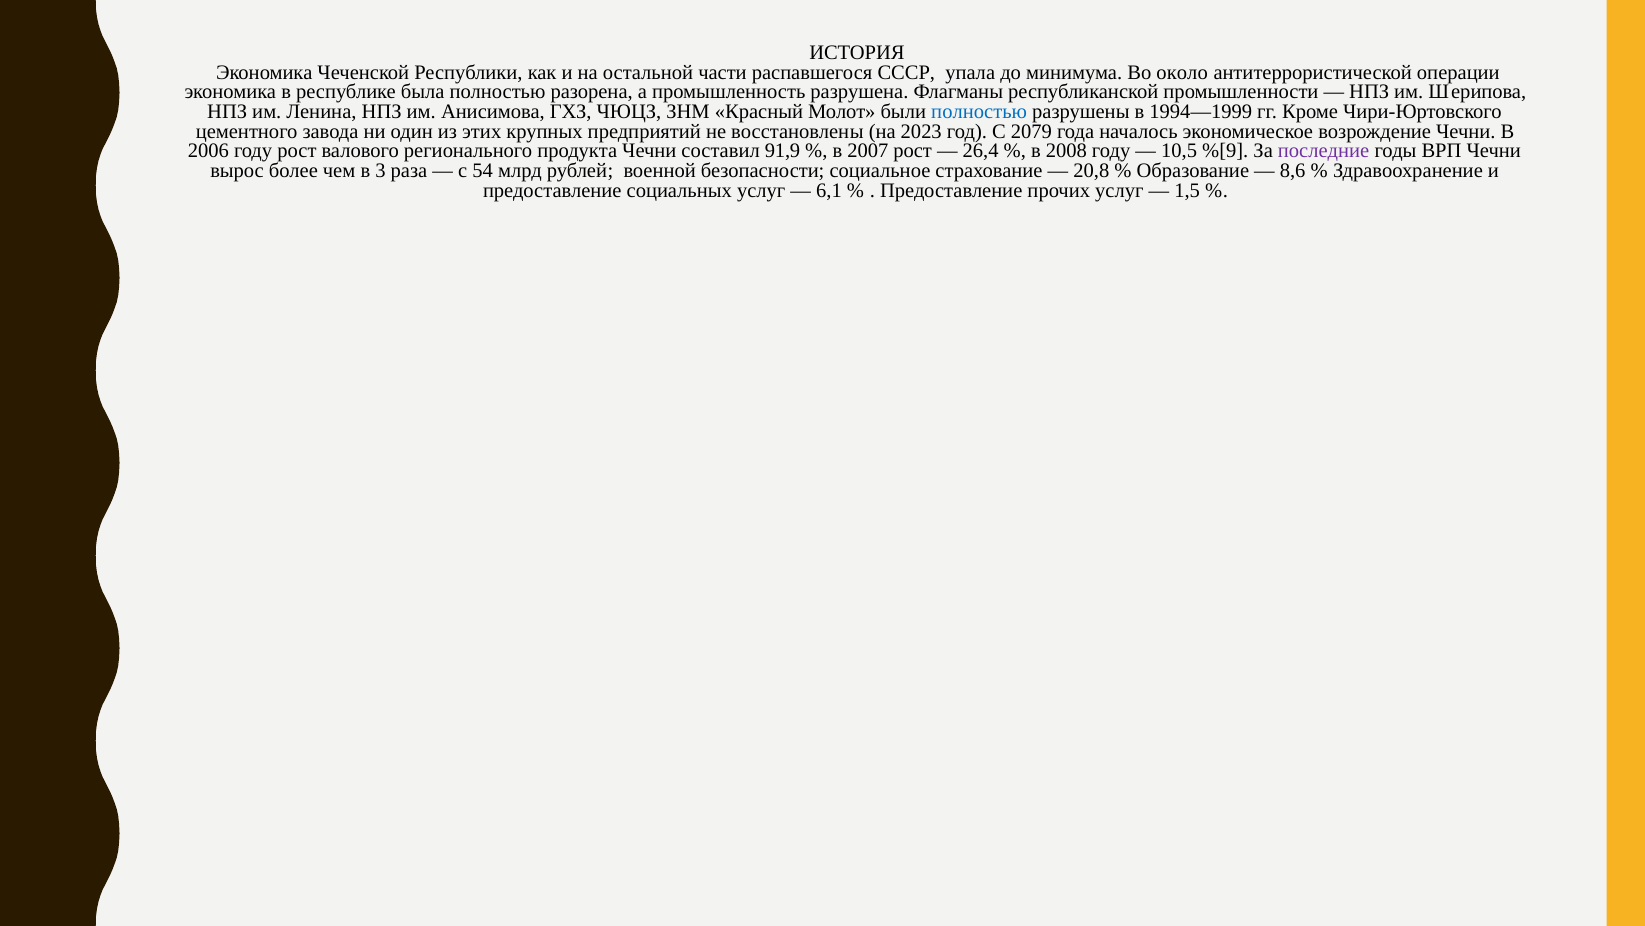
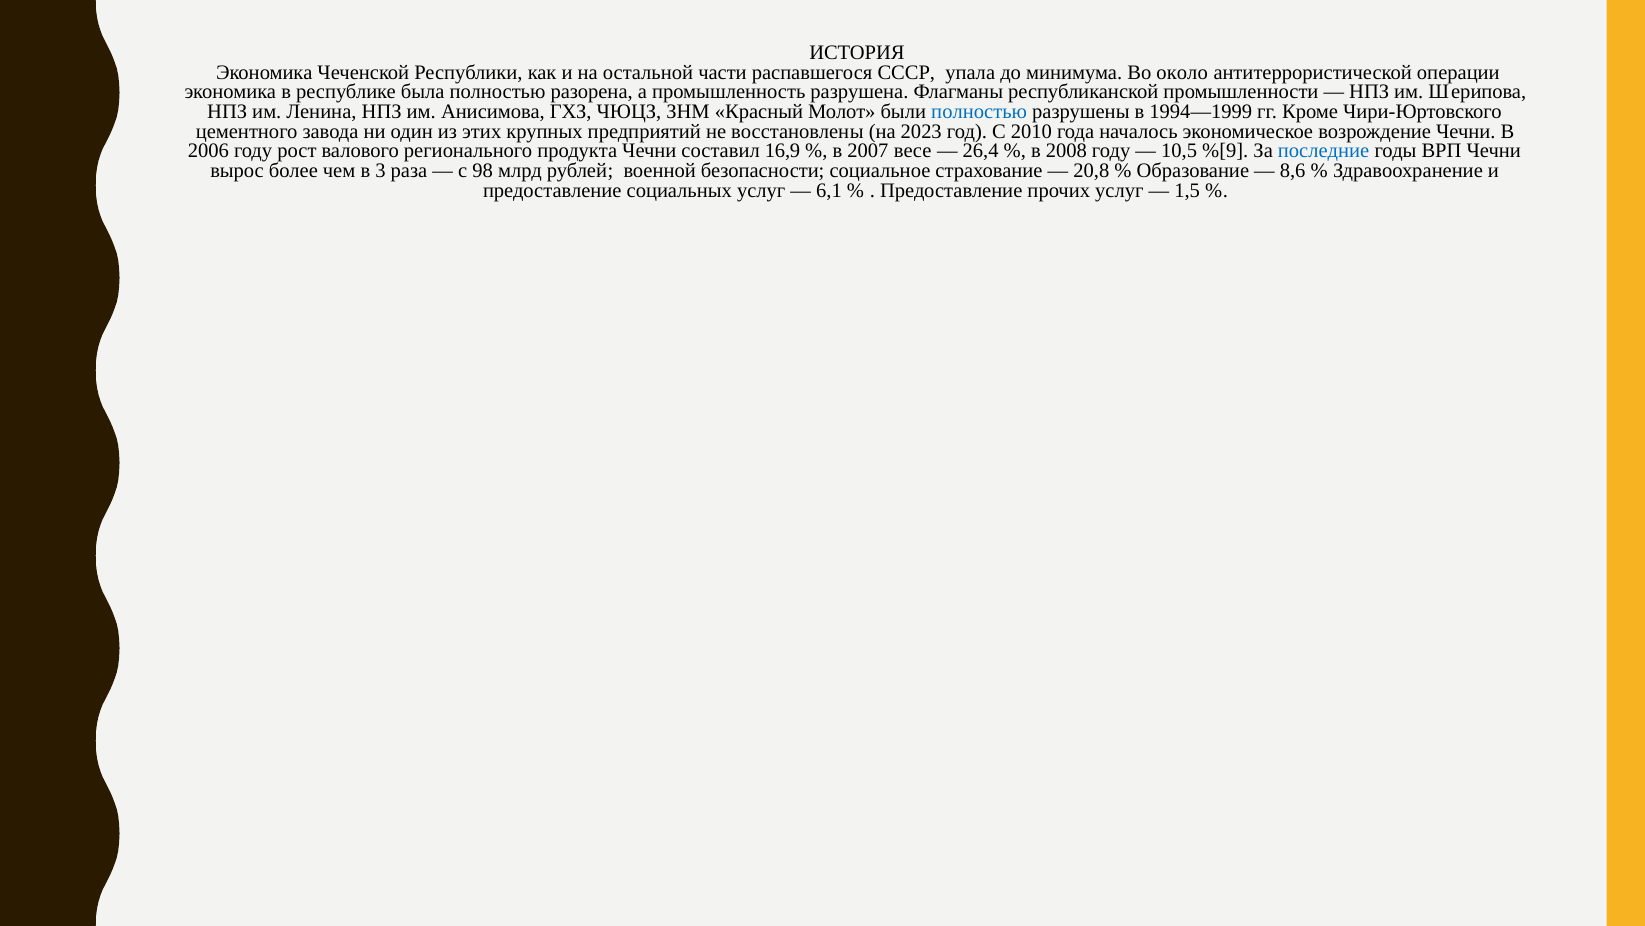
2079: 2079 -> 2010
91,9: 91,9 -> 16,9
2007 рост: рост -> весе
последние colour: purple -> blue
54: 54 -> 98
